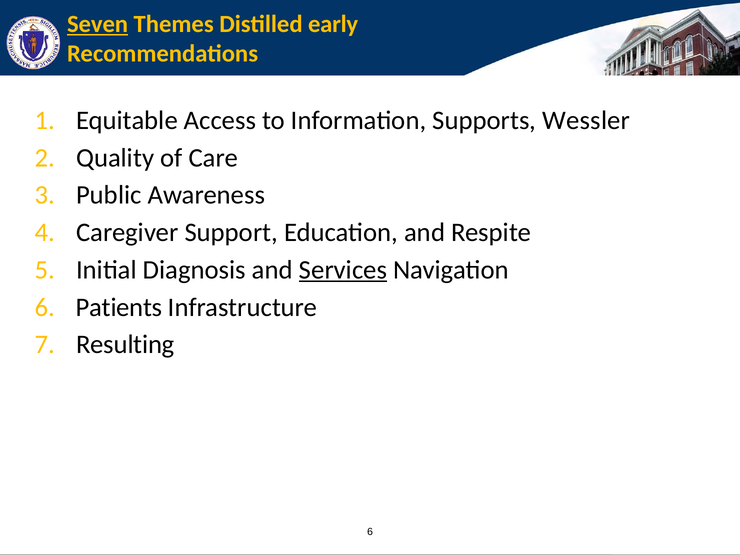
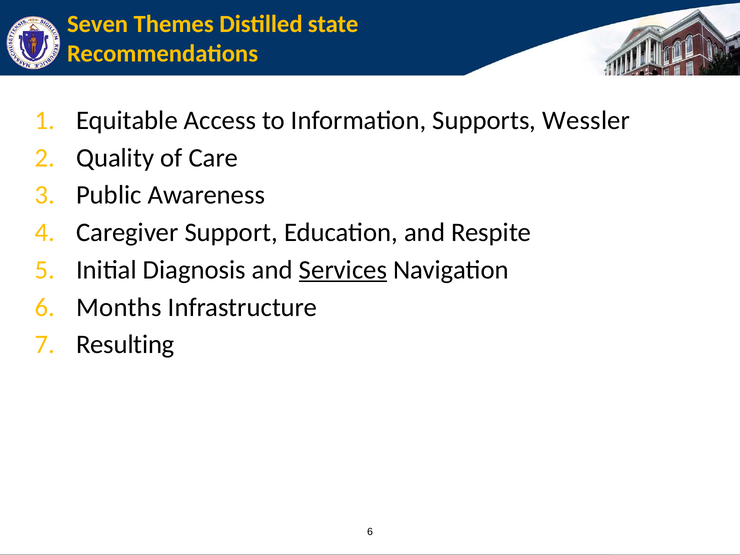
Seven underline: present -> none
early: early -> state
Patients: Patients -> Months
